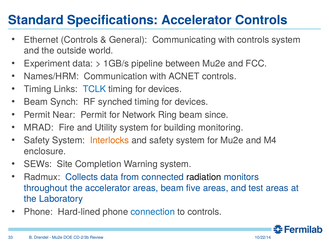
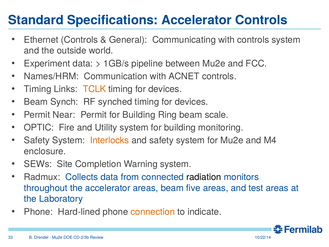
TCLK colour: blue -> orange
Permit for Network: Network -> Building
since: since -> scale
MRAD: MRAD -> OPTIC
connection colour: blue -> orange
to controls: controls -> indicate
